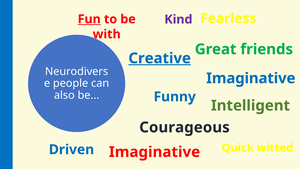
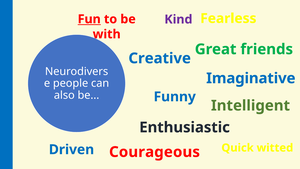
Creative underline: present -> none
Courageous: Courageous -> Enthusiastic
Imaginative at (155, 152): Imaginative -> Courageous
